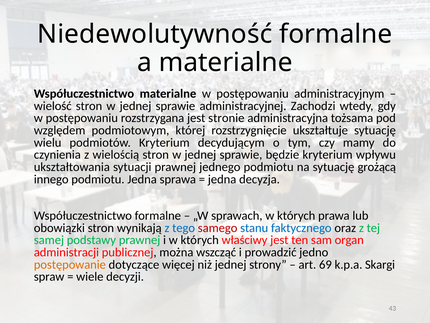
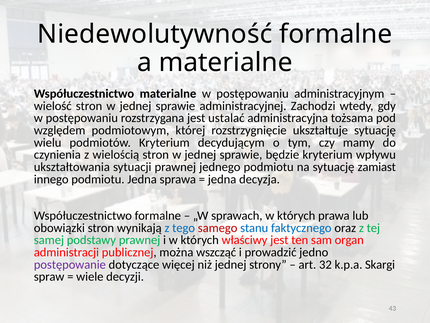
stronie: stronie -> ustalać
grożącą: grożącą -> zamiast
postępowanie colour: orange -> purple
69: 69 -> 32
